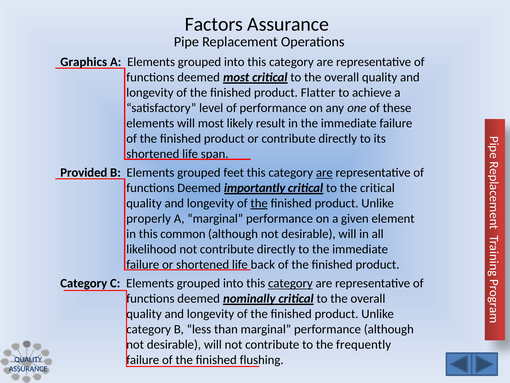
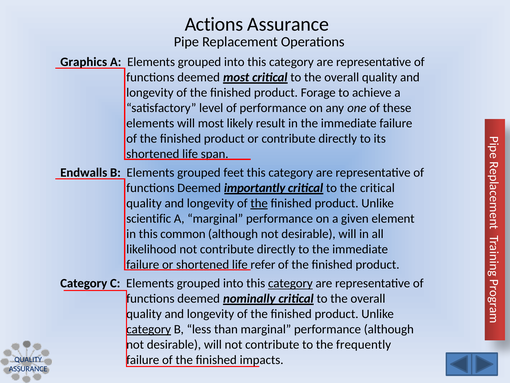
Factors: Factors -> Actions
Flatter: Flatter -> Forage
Provided: Provided -> Endwalls
are at (324, 173) underline: present -> none
properly: properly -> scientific
back: back -> refer
category at (149, 329) underline: none -> present
flushing: flushing -> impacts
